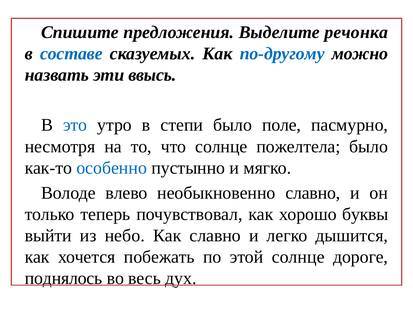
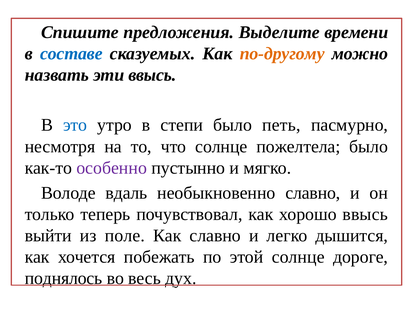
речонка: речонка -> времени
по-другому colour: blue -> orange
поле: поле -> петь
особенно colour: blue -> purple
влево: влево -> вдаль
хорошо буквы: буквы -> ввысь
небо: небо -> поле
